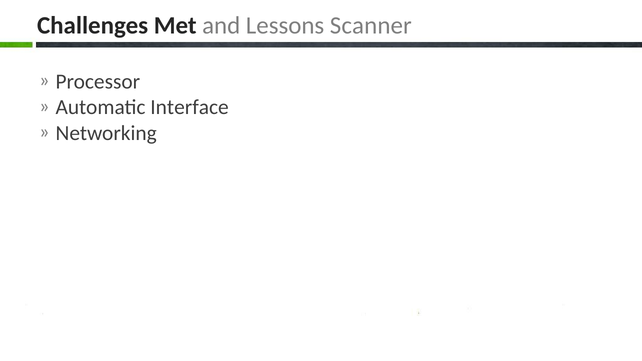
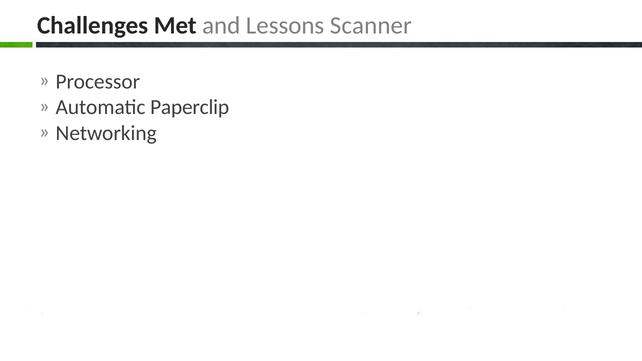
Interface: Interface -> Paperclip
